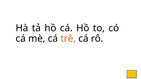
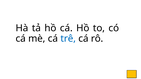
trê colour: orange -> blue
